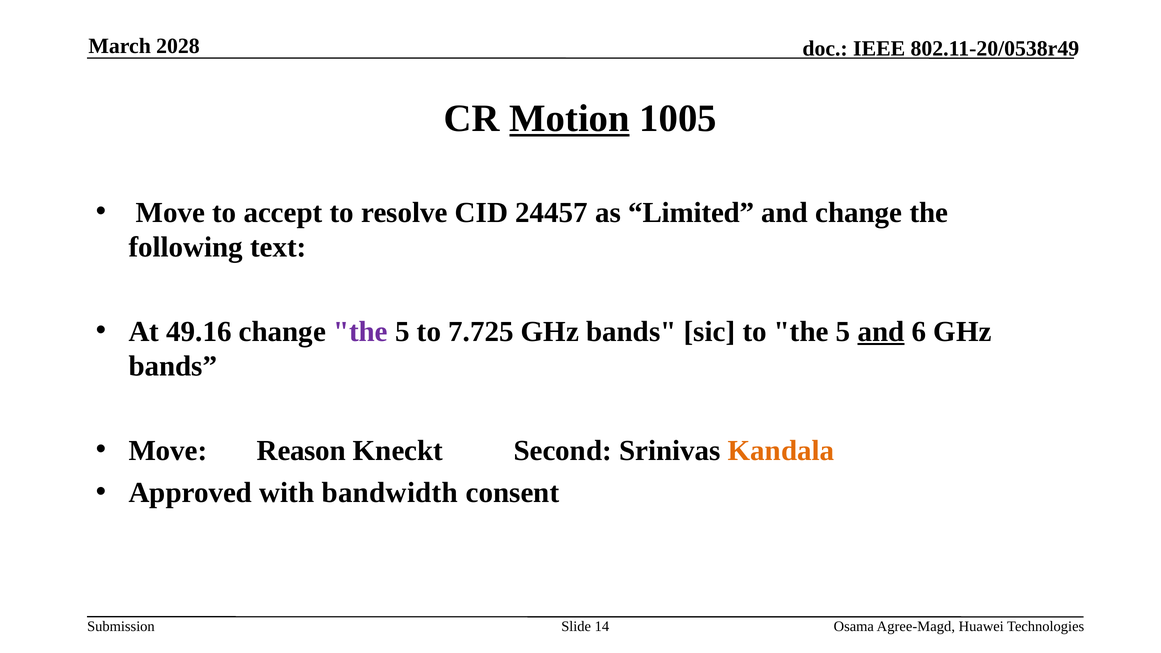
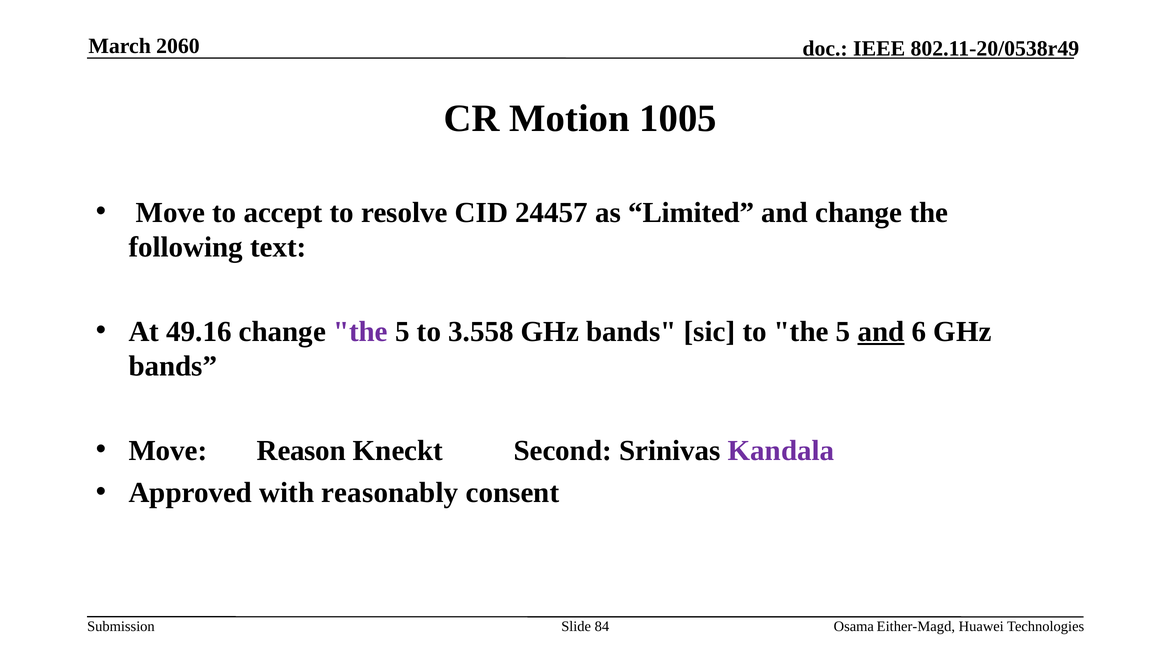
2028: 2028 -> 2060
Motion underline: present -> none
7.725: 7.725 -> 3.558
Kandala colour: orange -> purple
bandwidth: bandwidth -> reasonably
14: 14 -> 84
Agree-Magd: Agree-Magd -> Either-Magd
